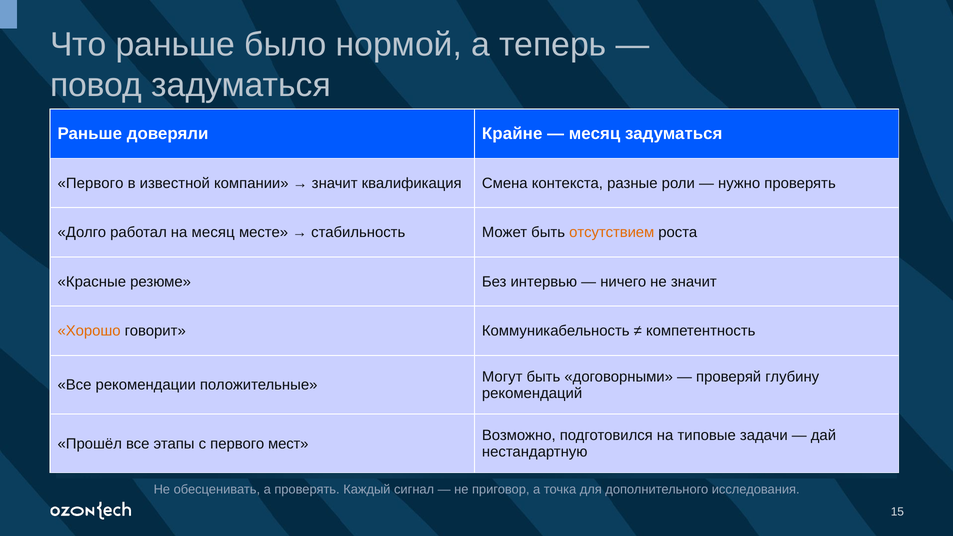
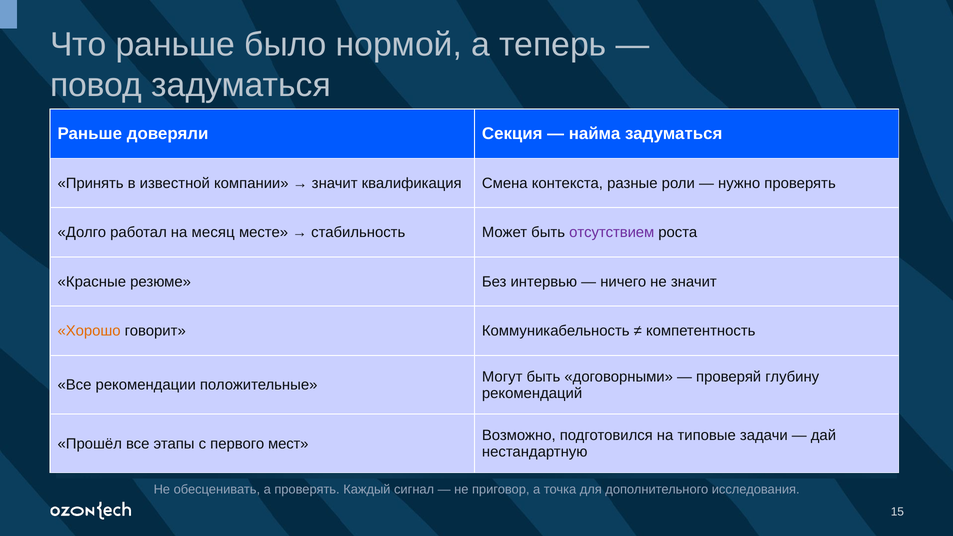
Крайне: Крайне -> Секция
месяц at (595, 134): месяц -> найма
Первого at (91, 183): Первого -> Принять
отсутствием colour: orange -> purple
